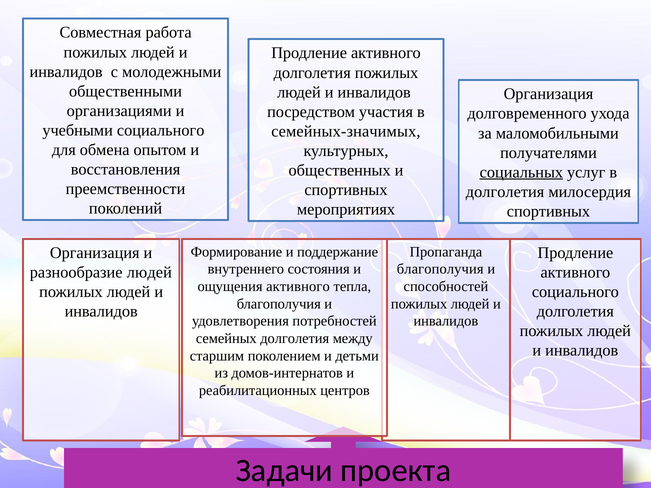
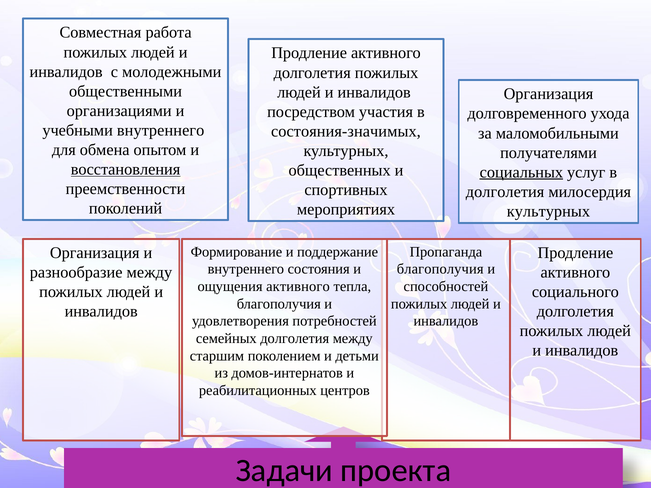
учебными социального: социального -> внутреннего
семейных-значимых: семейных-значимых -> состояния-значимых
восстановления underline: none -> present
спортивных at (548, 211): спортивных -> культурных
разнообразие людей: людей -> между
